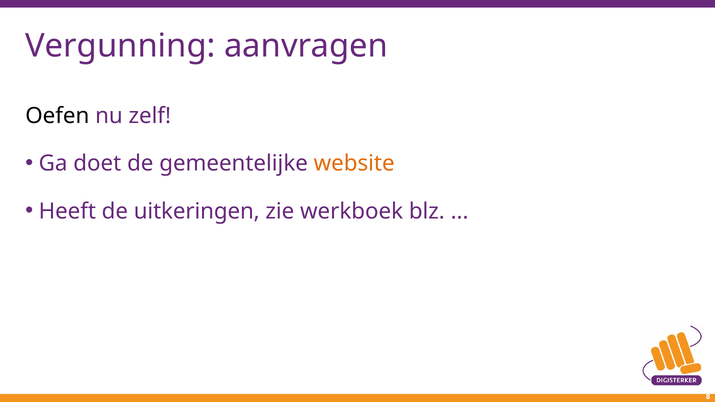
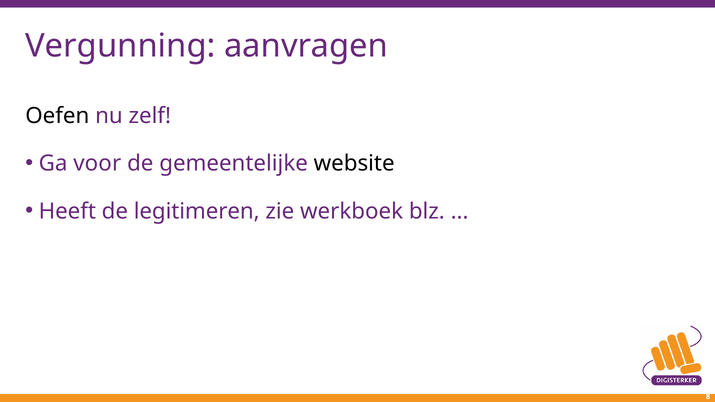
doet: doet -> voor
website colour: orange -> black
uitkeringen: uitkeringen -> legitimeren
